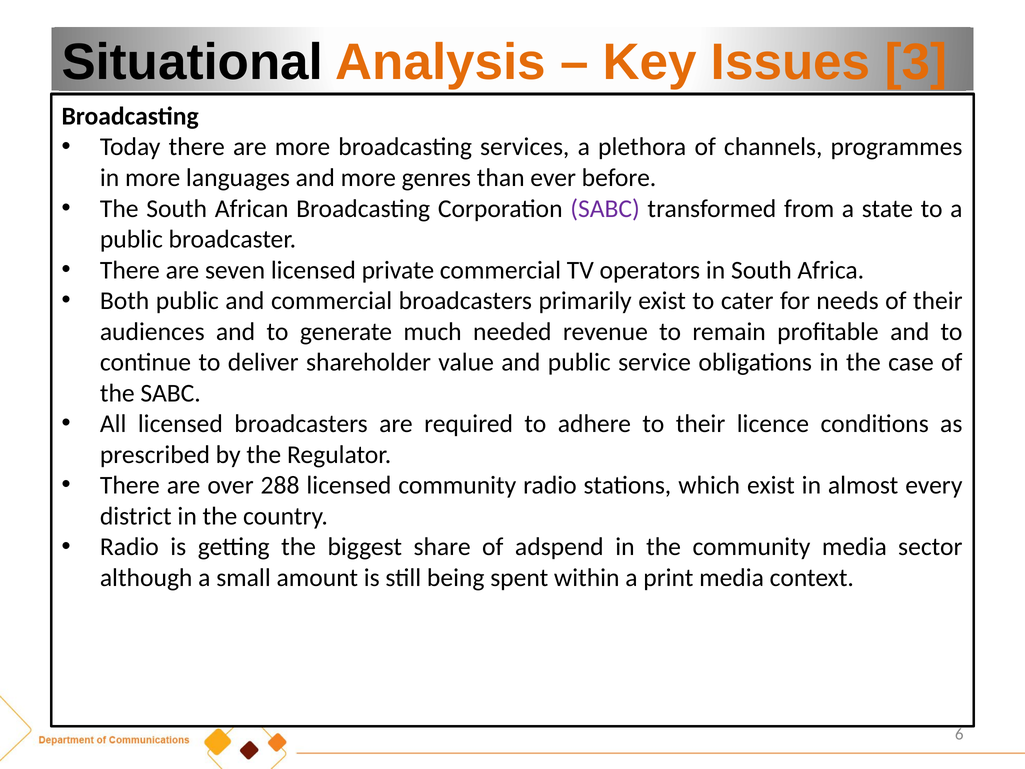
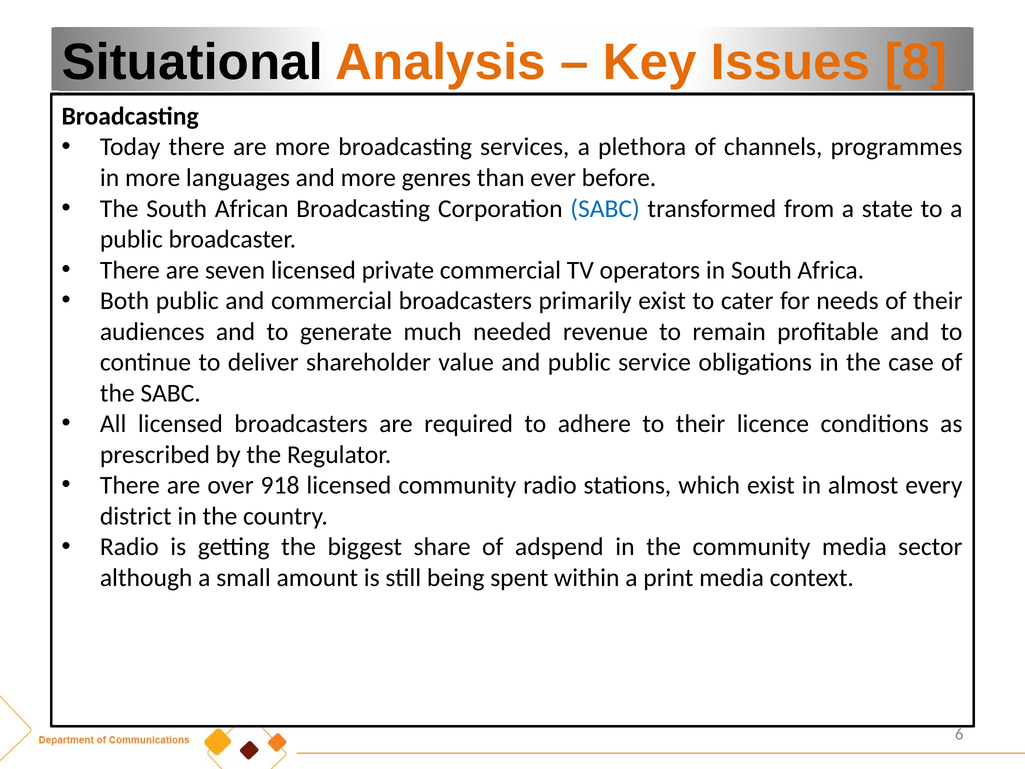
3: 3 -> 8
SABC at (605, 208) colour: purple -> blue
288: 288 -> 918
